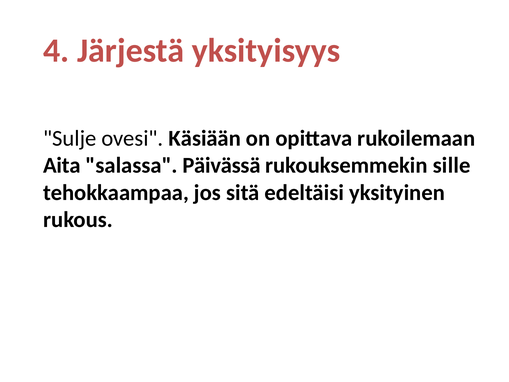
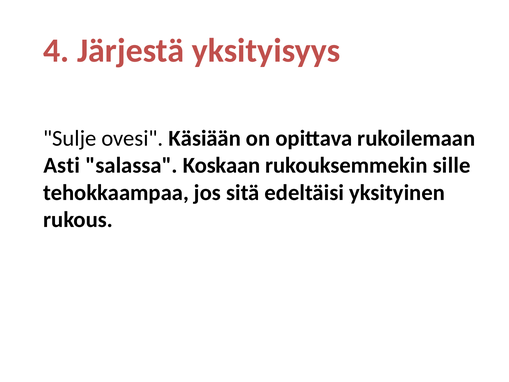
Aita: Aita -> Asti
Päivässä: Päivässä -> Koskaan
